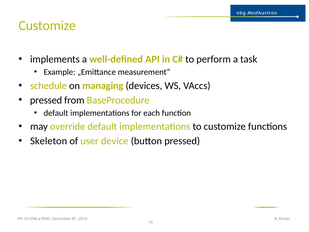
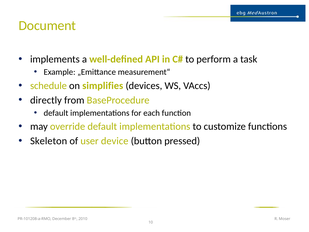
Customize at (47, 26): Customize -> Document
managing: managing -> simplifies
pressed at (46, 100): pressed -> directly
